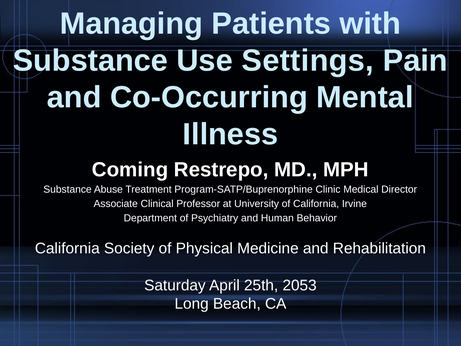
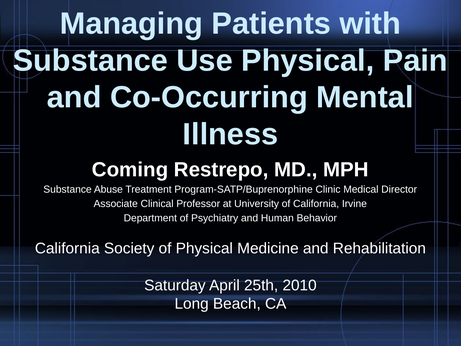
Use Settings: Settings -> Physical
2053: 2053 -> 2010
